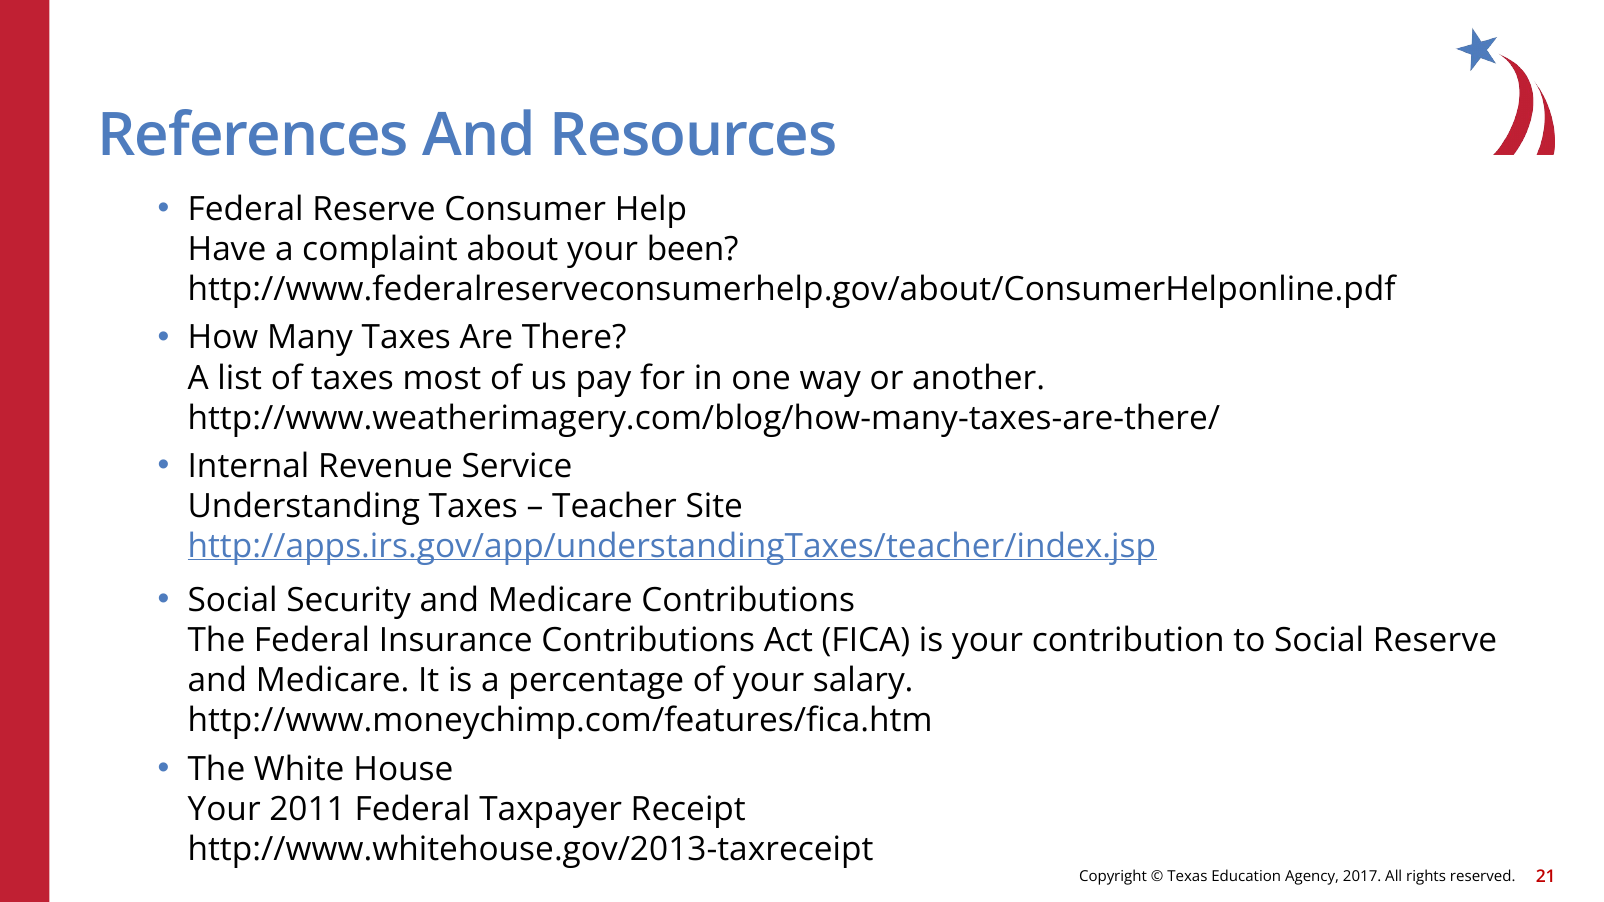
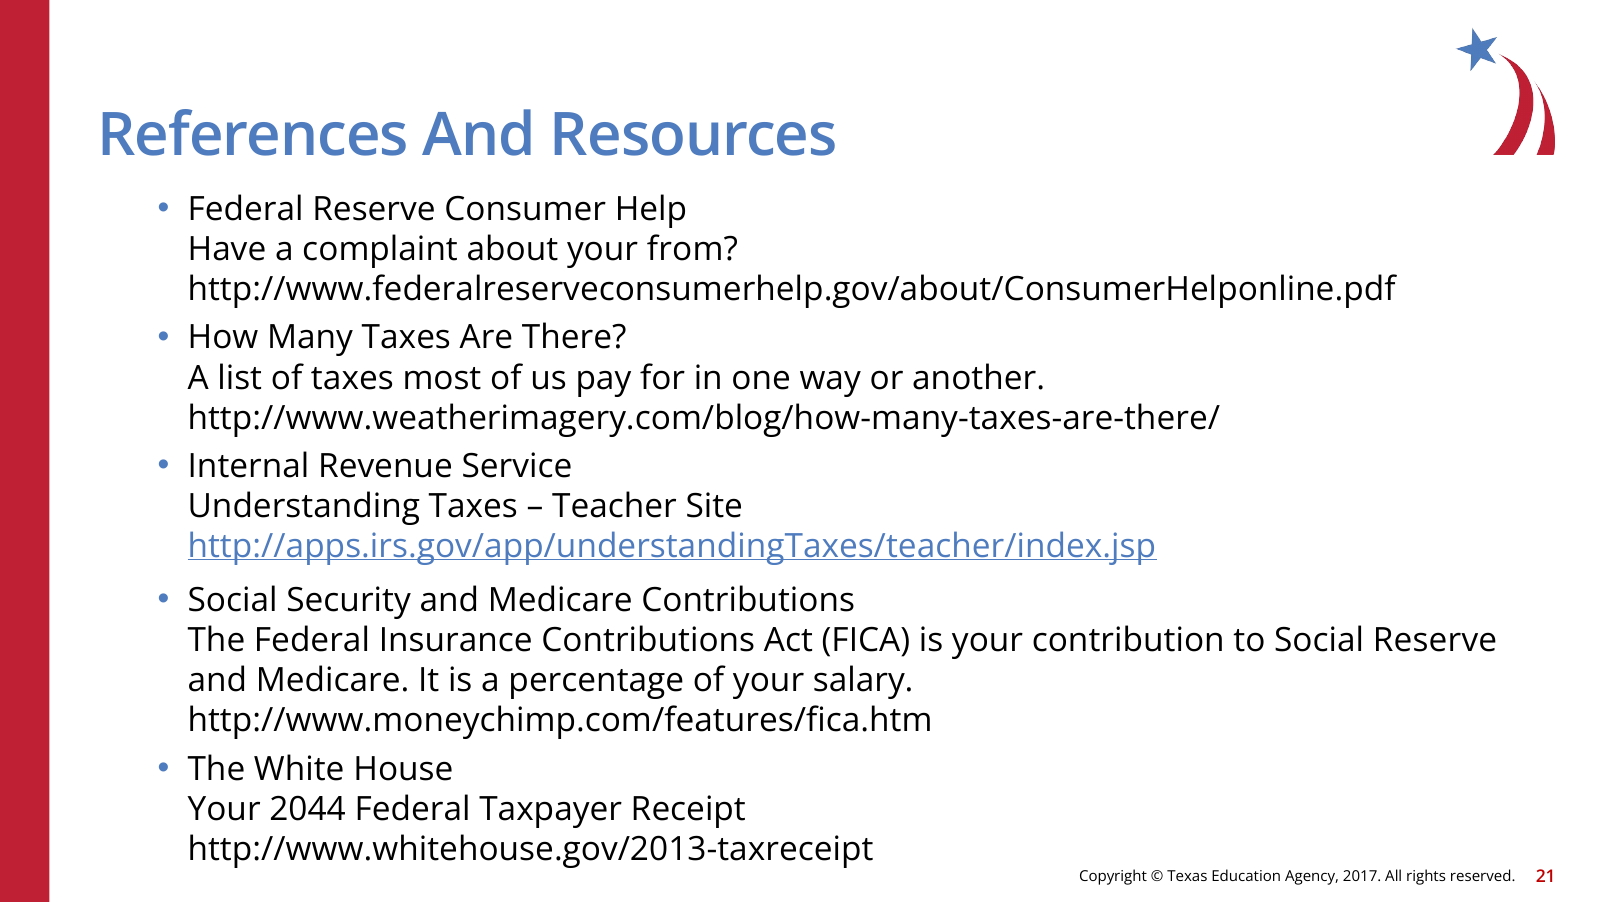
been: been -> from
2011: 2011 -> 2044
